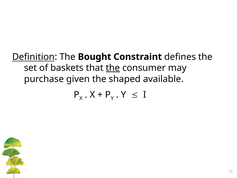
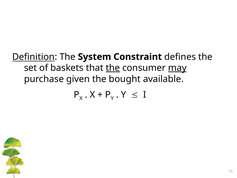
Bought: Bought -> System
may underline: none -> present
shaped: shaped -> bought
